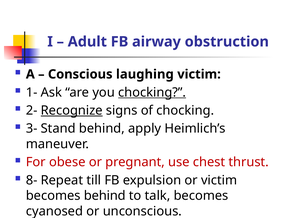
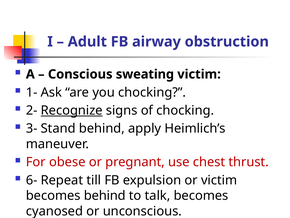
laughing: laughing -> sweating
chocking at (152, 92) underline: present -> none
8-: 8- -> 6-
